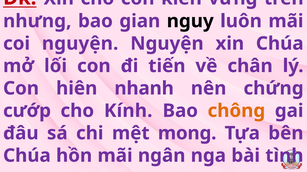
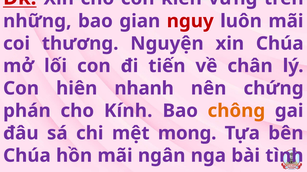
nhưng: nhưng -> những
nguy colour: black -> red
coi nguyện: nguyện -> thương
cướp: cướp -> phán
